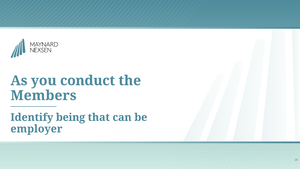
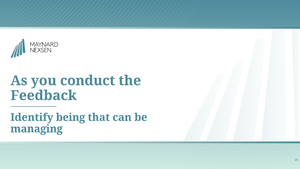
Members: Members -> Feedback
employer: employer -> managing
